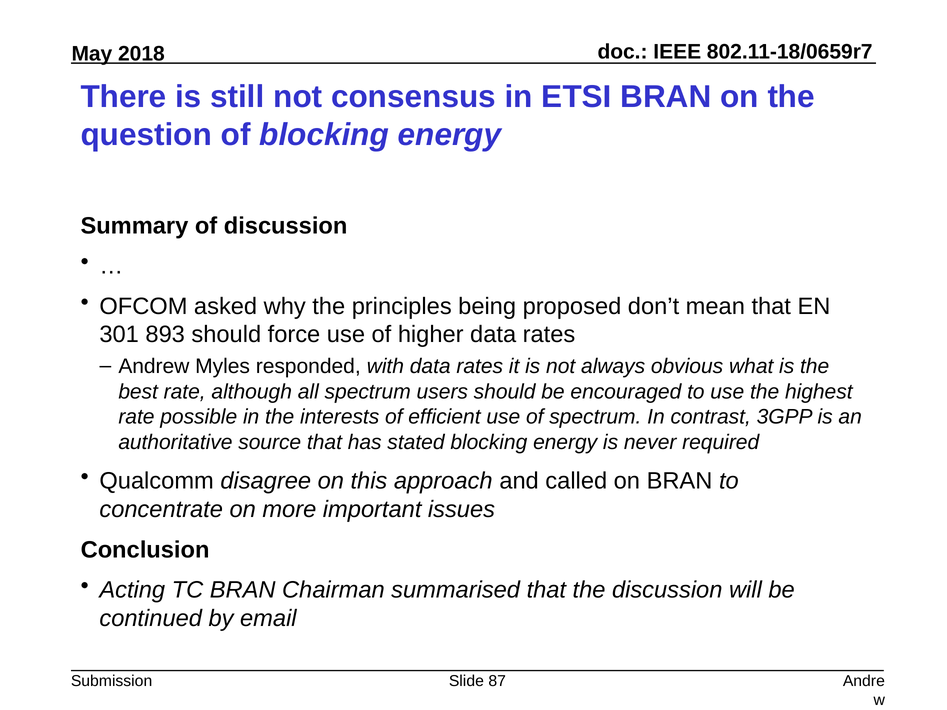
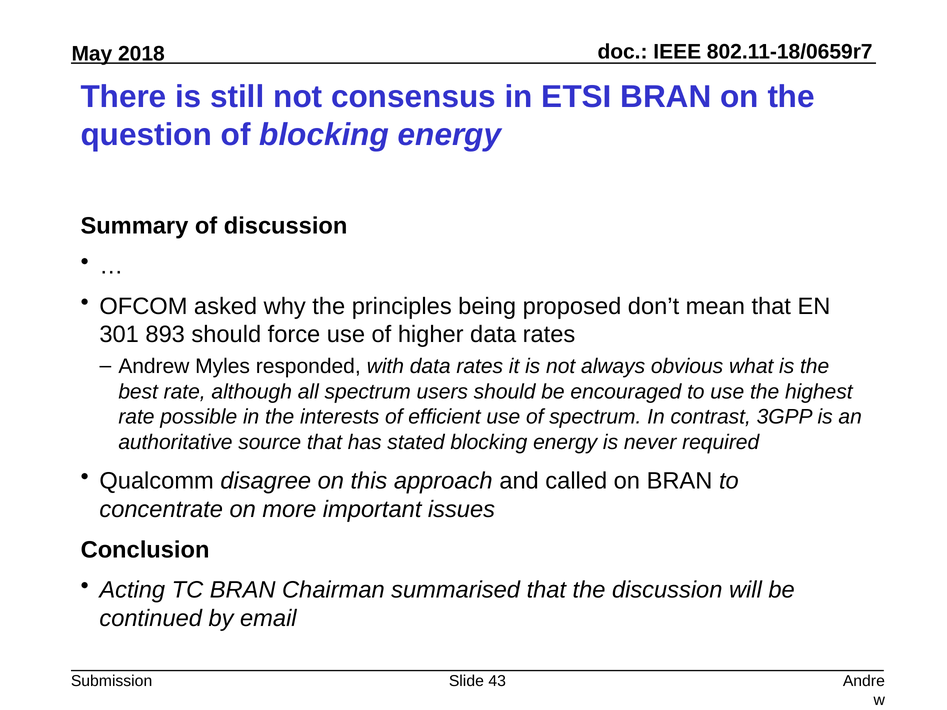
87: 87 -> 43
